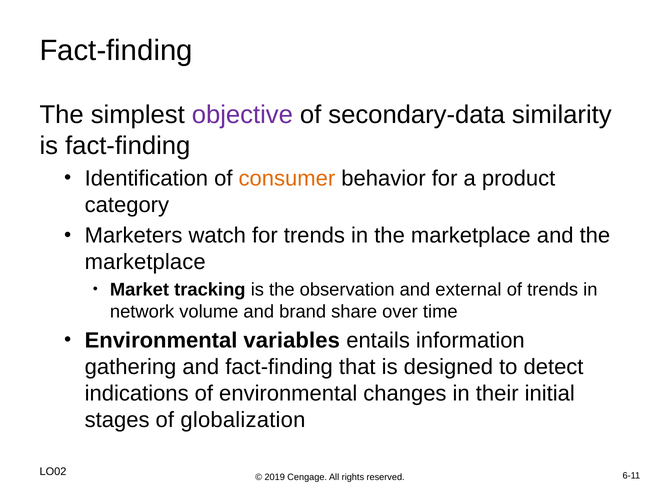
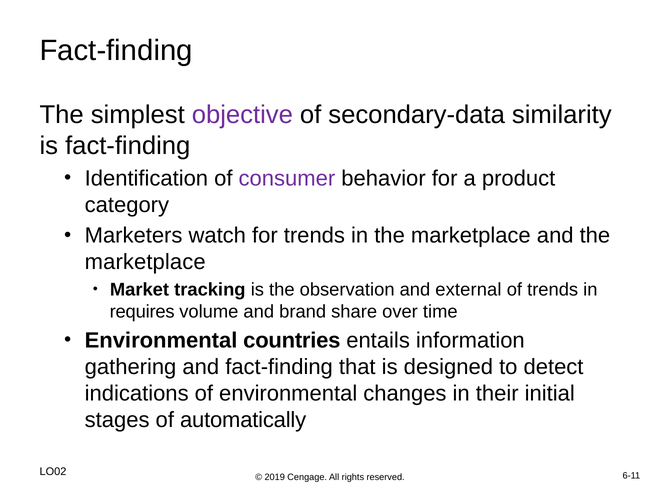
consumer colour: orange -> purple
network: network -> requires
variables: variables -> countries
globalization: globalization -> automatically
